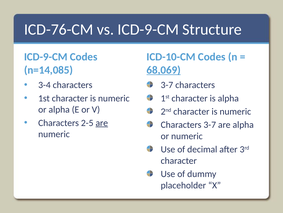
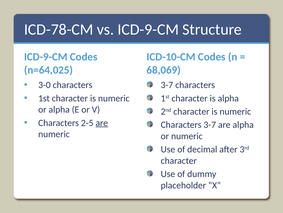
ICD-76-CM: ICD-76-CM -> ICD-78-CM
n=14,085: n=14,085 -> n=64,025
68,069 underline: present -> none
3-4: 3-4 -> 3-0
